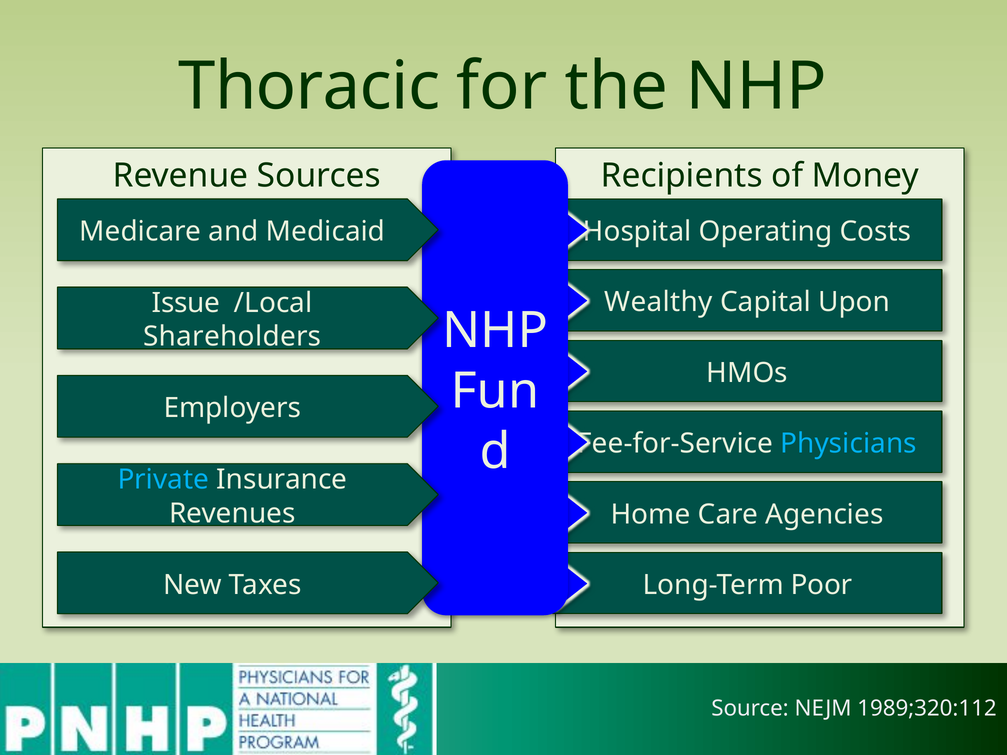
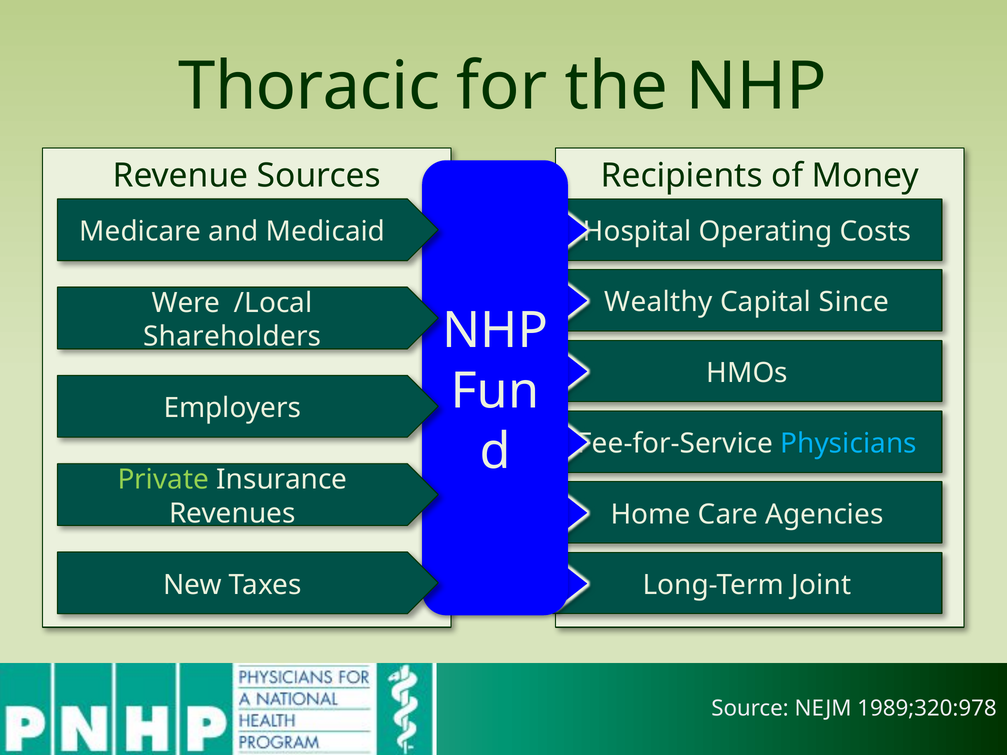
Upon: Upon -> Since
Issue: Issue -> Were
Private colour: light blue -> light green
Poor: Poor -> Joint
1989;320:112: 1989;320:112 -> 1989;320:978
